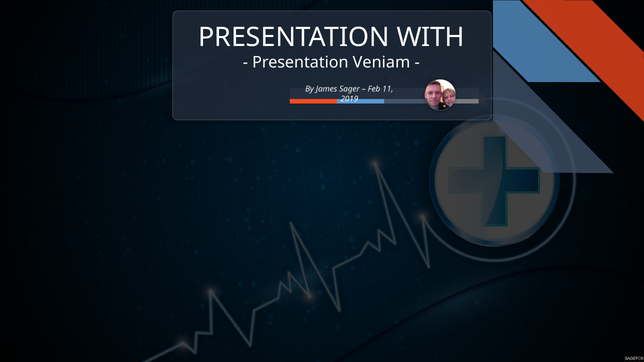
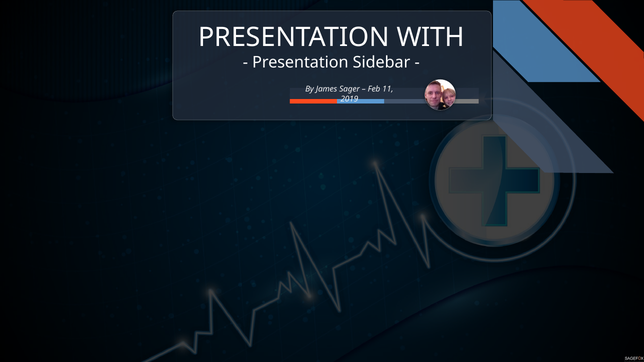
Veniam: Veniam -> Sidebar
